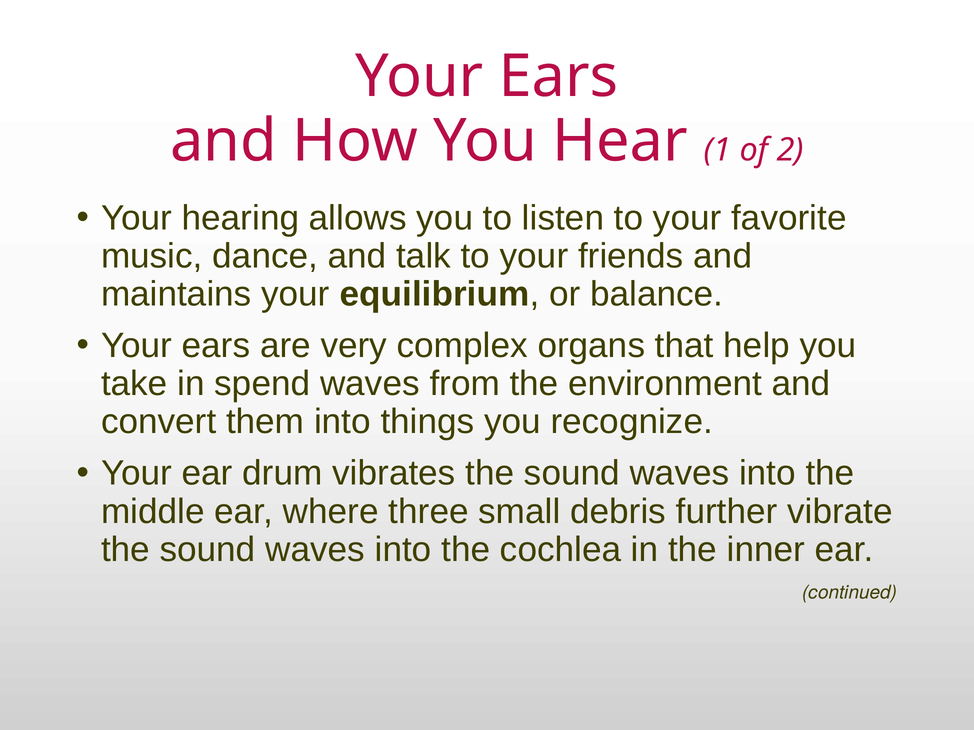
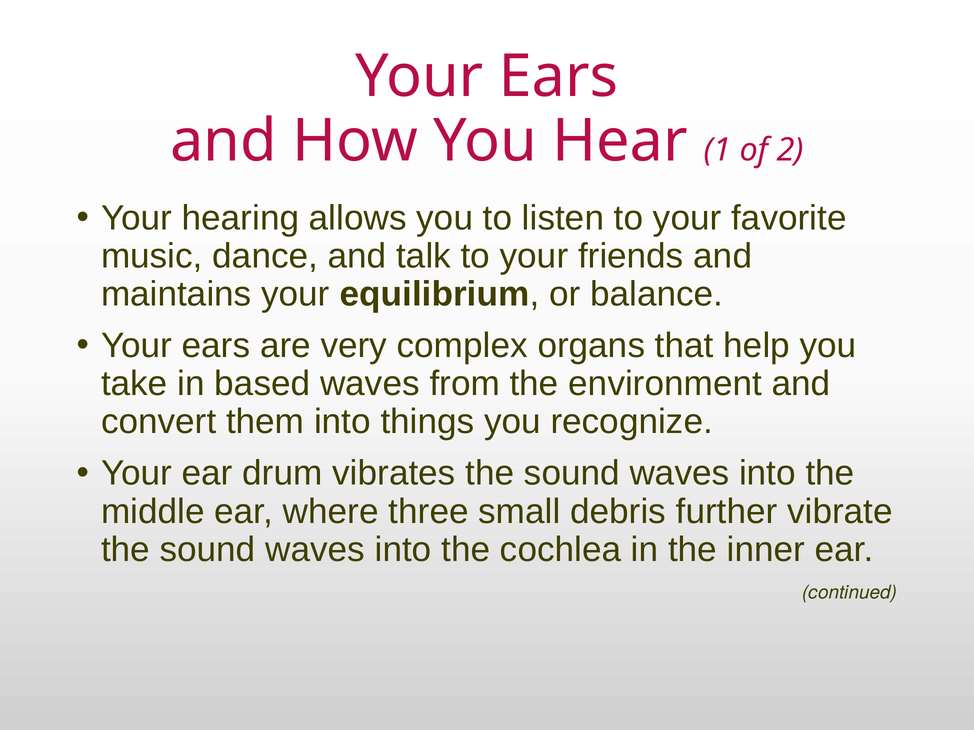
spend: spend -> based
